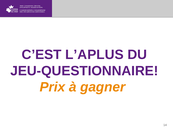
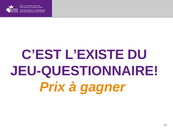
L’APLUS: L’APLUS -> L’EXISTE
